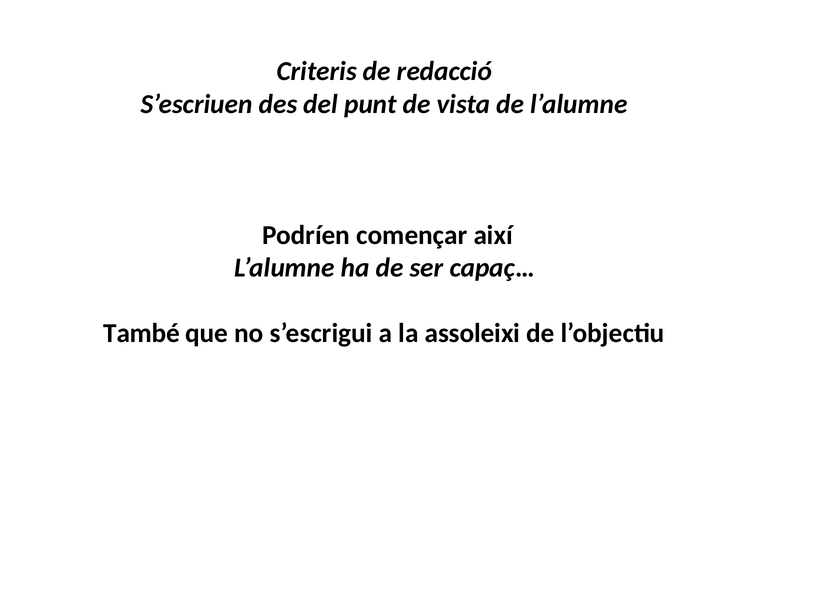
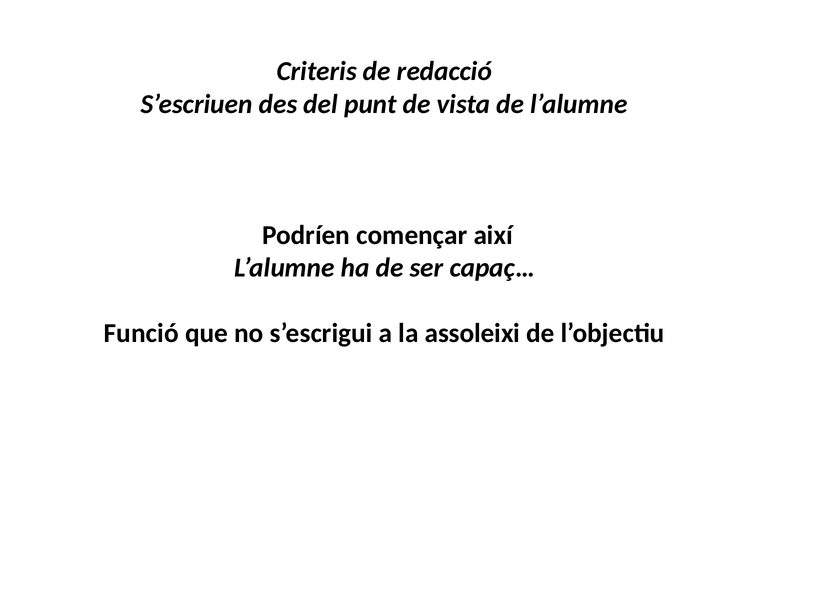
També: També -> Funció
